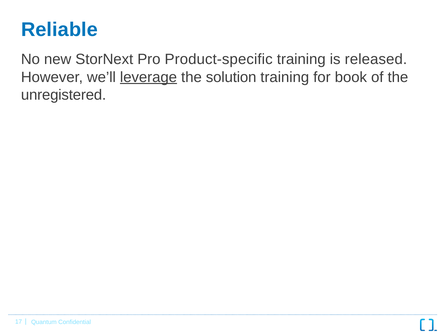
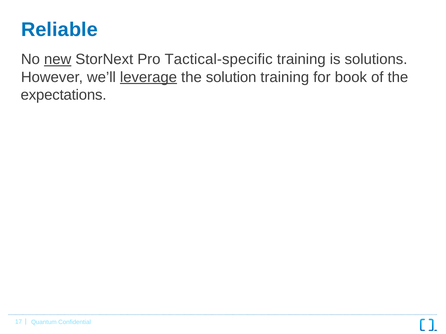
new underline: none -> present
Product-specific: Product-specific -> Tactical-specific
released: released -> solutions
unregistered: unregistered -> expectations
